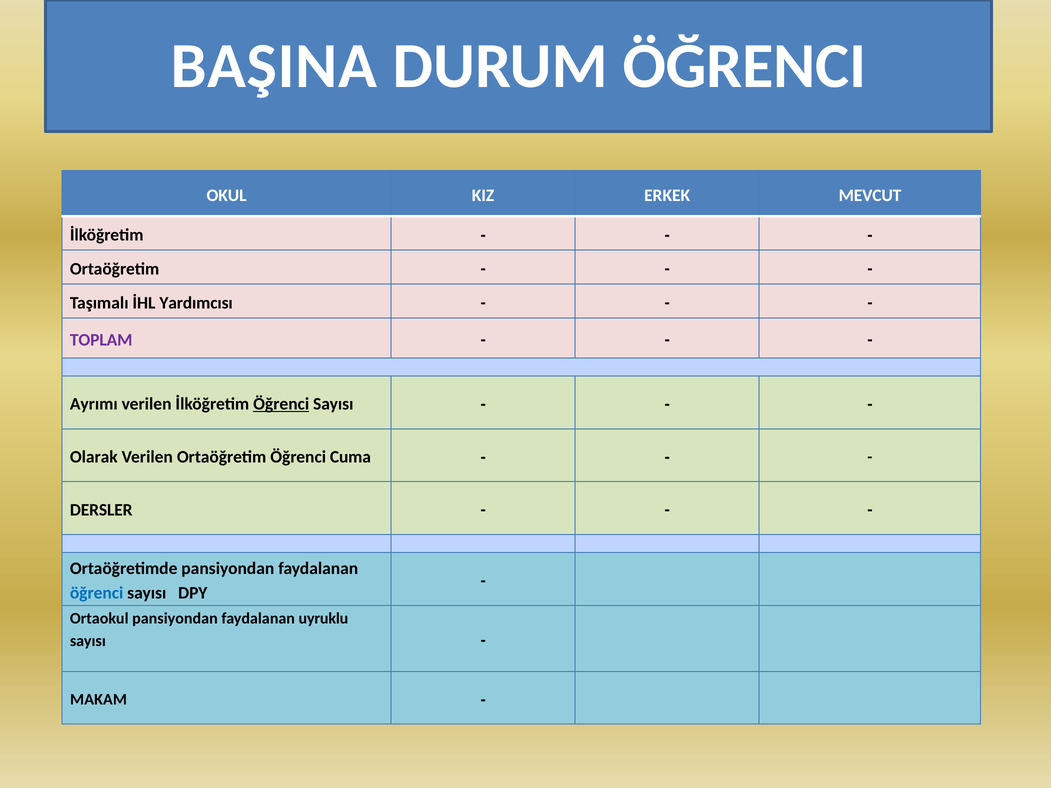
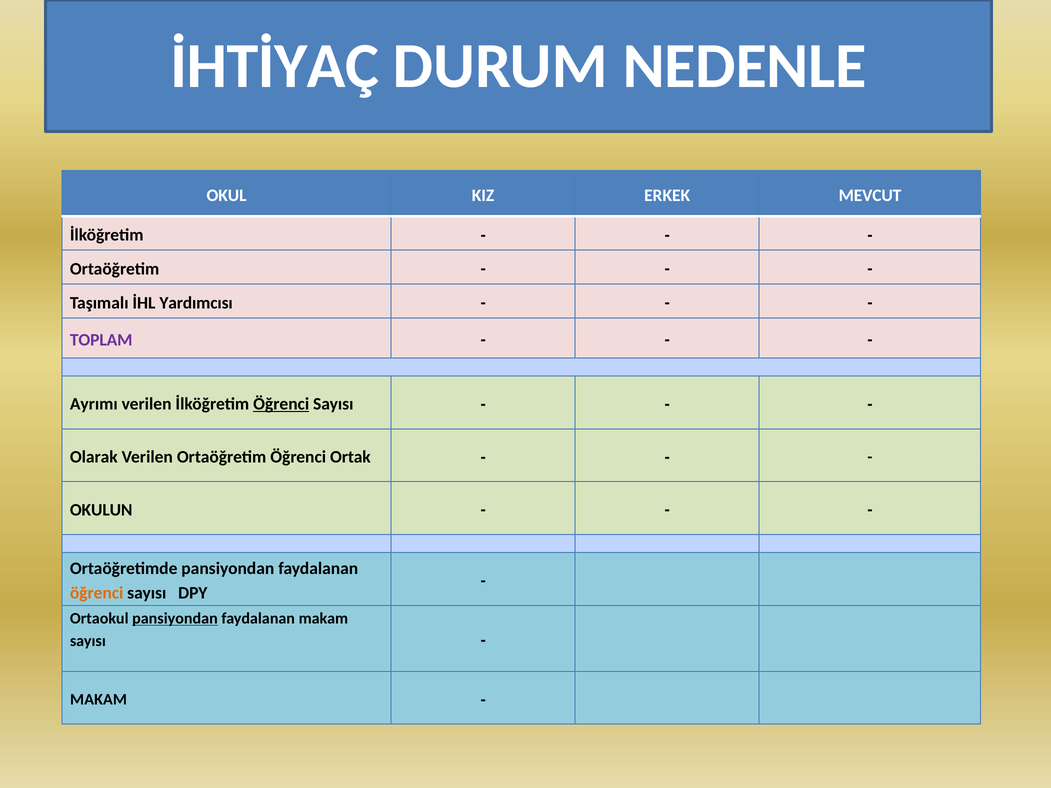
BAŞINA: BAŞINA -> İHTİYAÇ
DURUM ÖĞRENCI: ÖĞRENCI -> NEDENLE
Cuma: Cuma -> Ortak
DERSLER: DERSLER -> OKULUN
öğrenci at (97, 593) colour: blue -> orange
pansiyondan at (175, 619) underline: none -> present
faydalanan uyruklu: uyruklu -> makam
